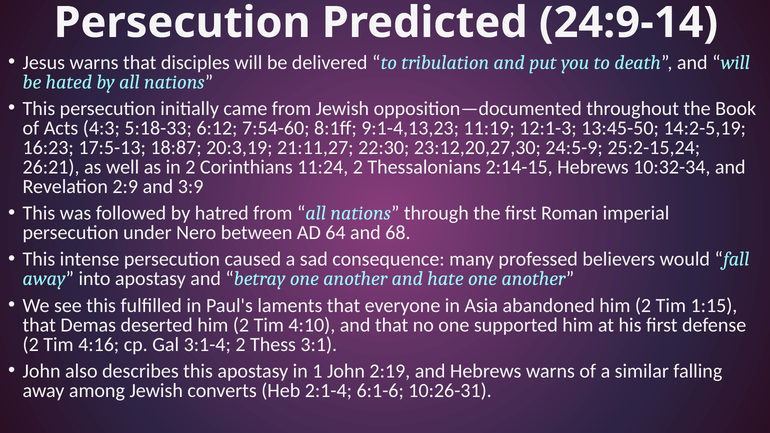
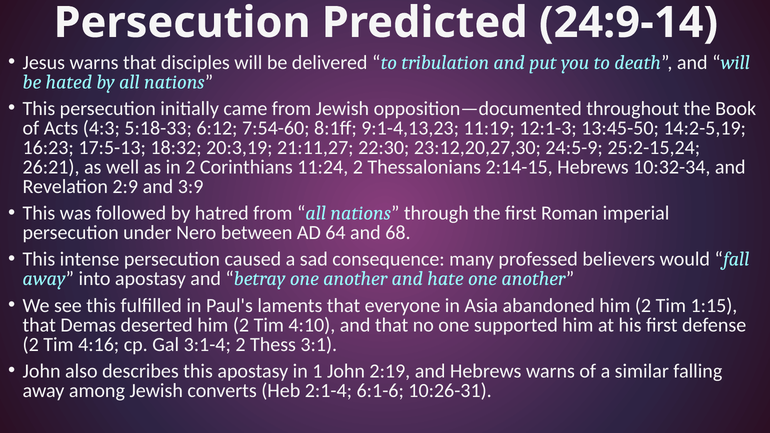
18:87: 18:87 -> 18:32
